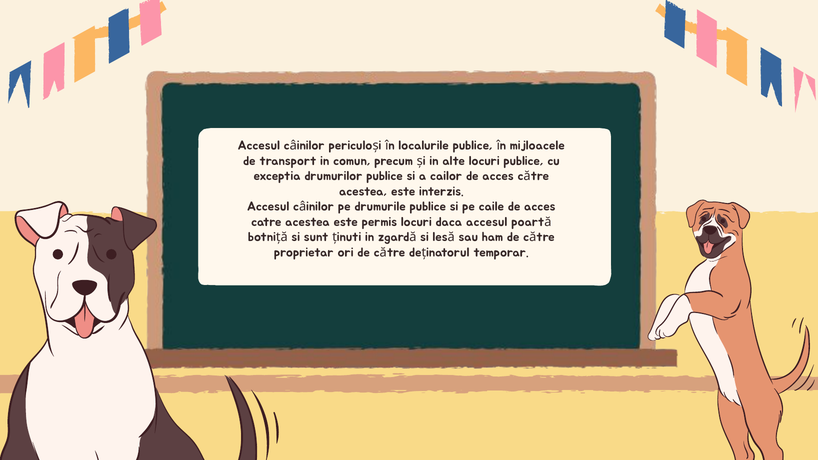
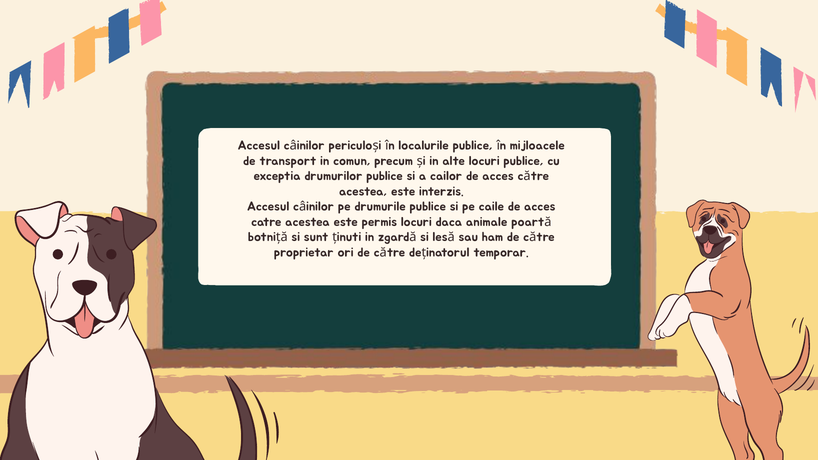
daca accesul: accesul -> animale
